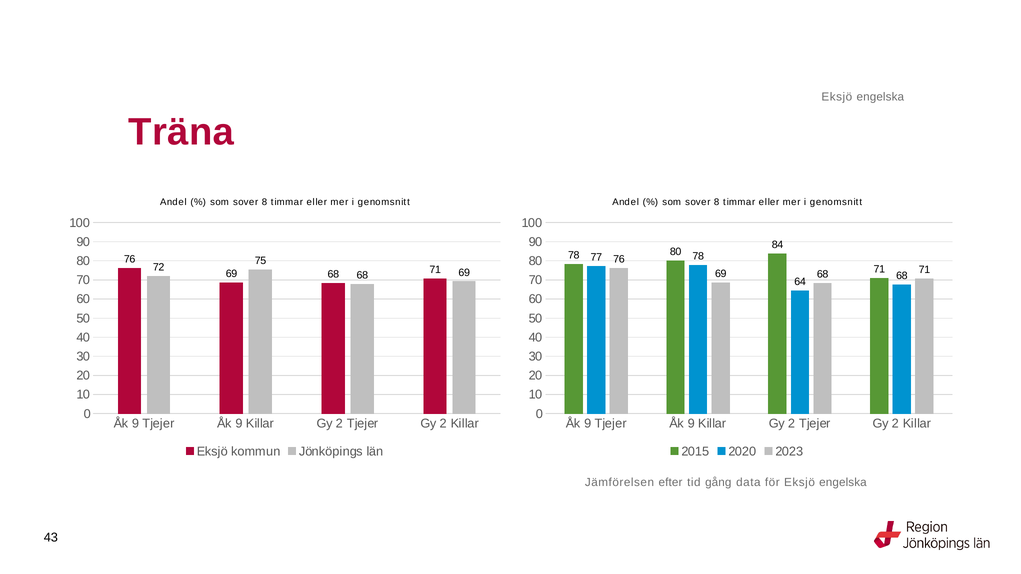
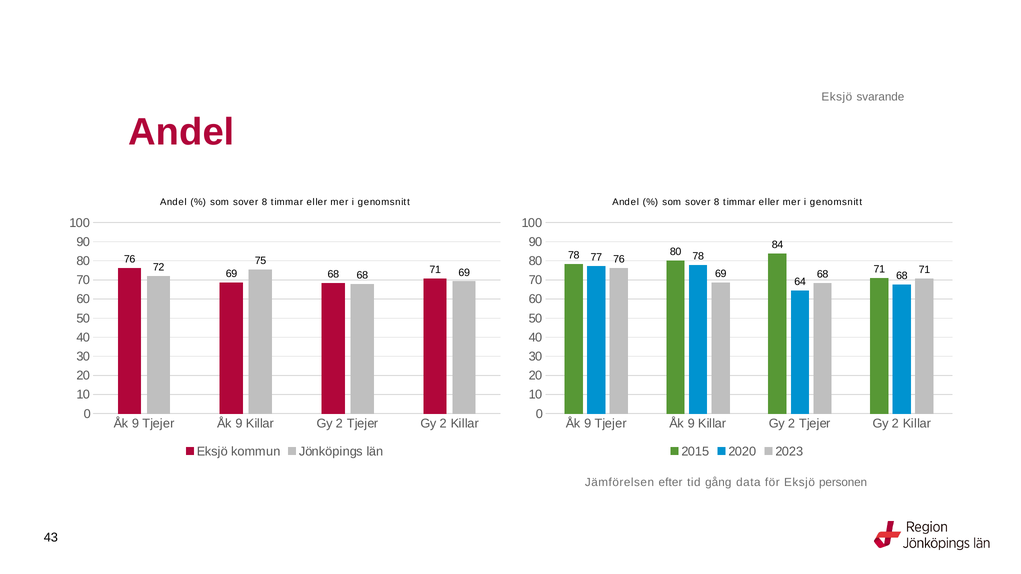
engelska at (880, 97): engelska -> svarande
Träna at (181, 132): Träna -> Andel
för Eksjö engelska: engelska -> personen
